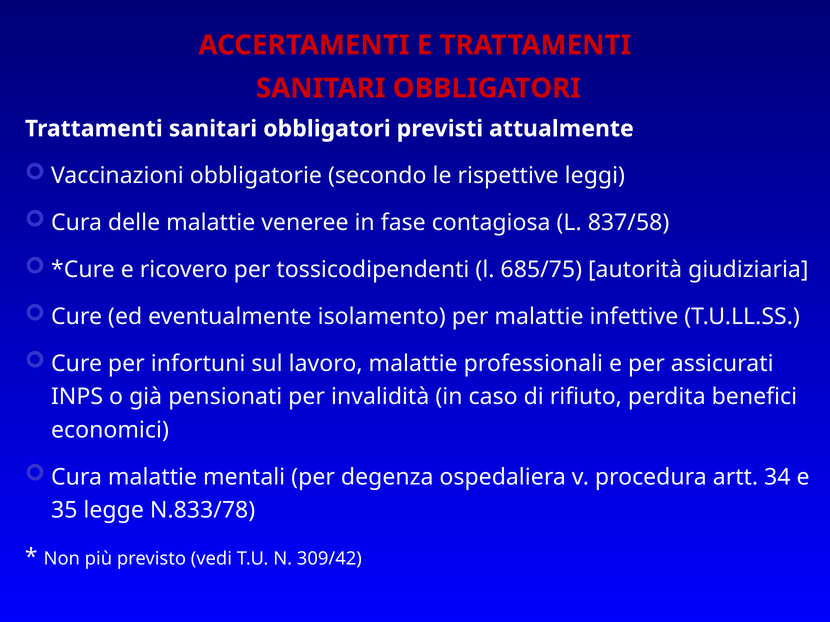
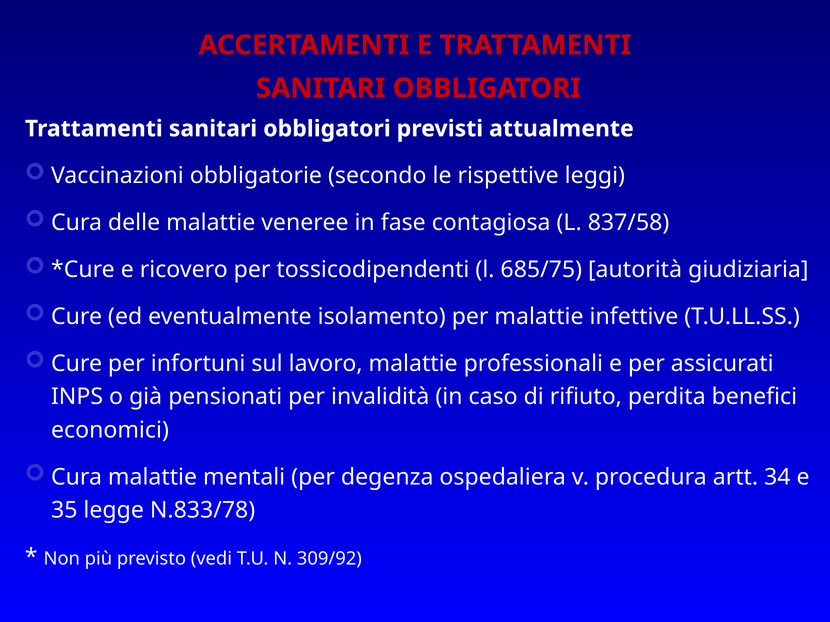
309/42: 309/42 -> 309/92
